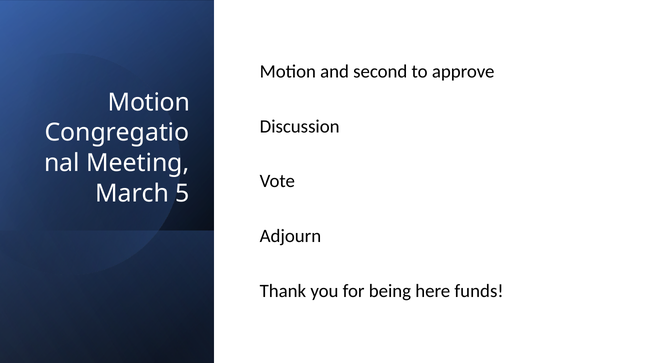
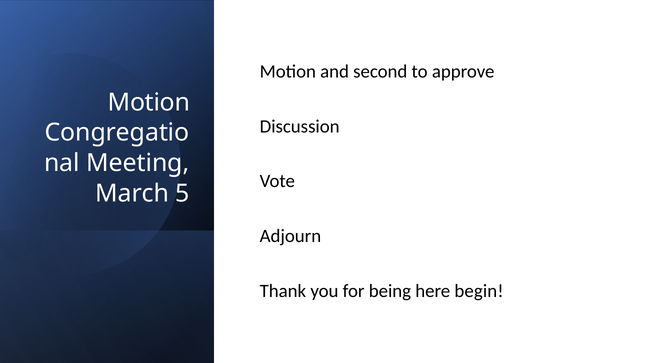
funds: funds -> begin
